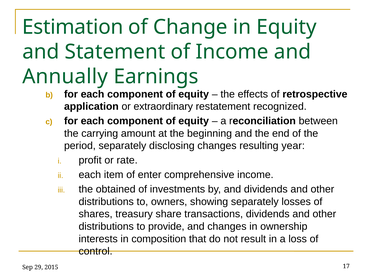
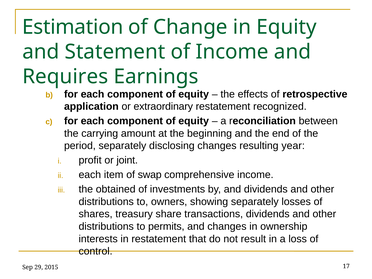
Annually: Annually -> Requires
rate: rate -> joint
enter: enter -> swap
provide: provide -> permits
in composition: composition -> restatement
